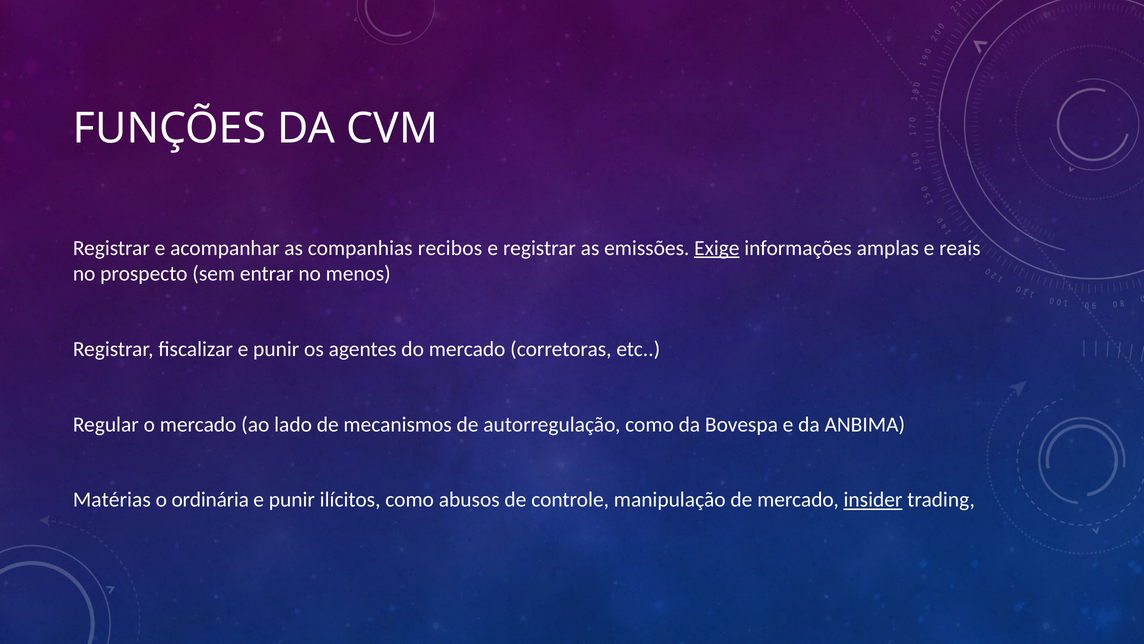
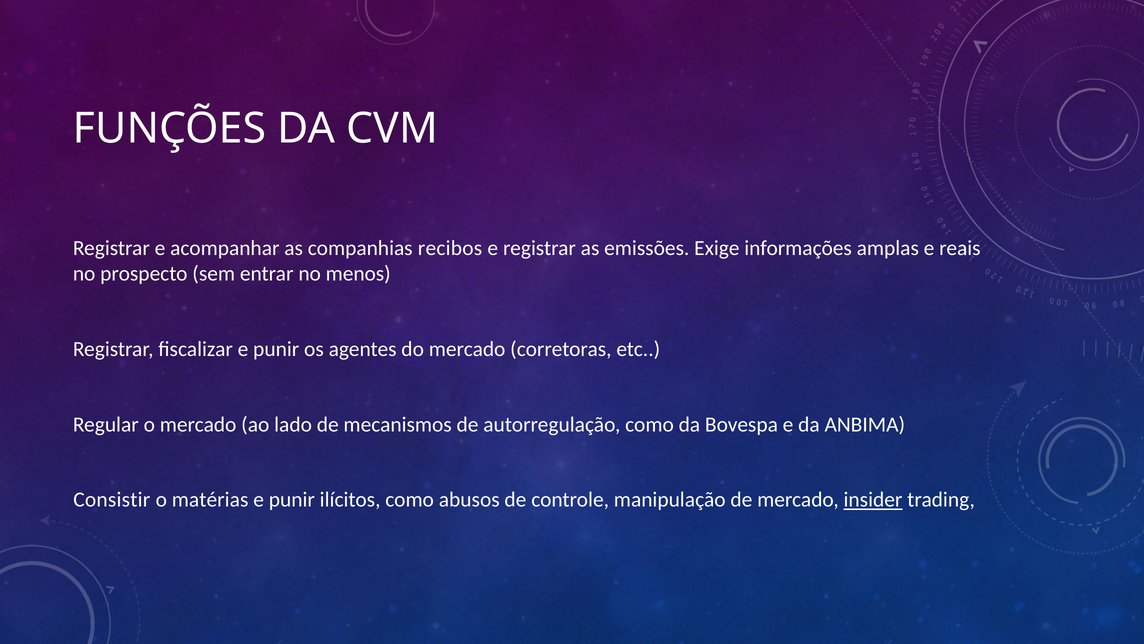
Exige underline: present -> none
Matérias: Matérias -> Consistir
ordinária: ordinária -> matérias
